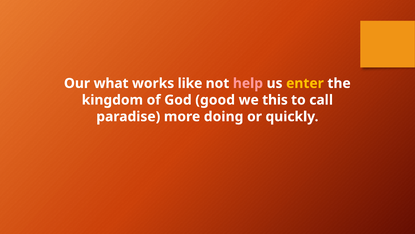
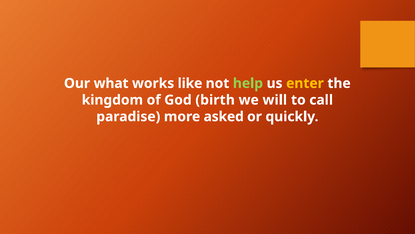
help colour: pink -> light green
good: good -> birth
this: this -> will
doing: doing -> asked
